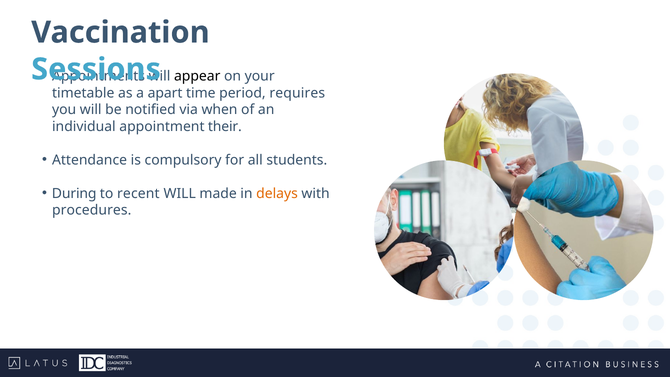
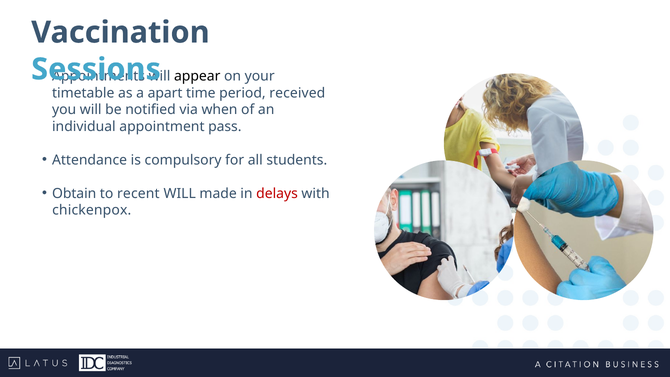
requires: requires -> received
their: their -> pass
During: During -> Obtain
delays colour: orange -> red
procedures: procedures -> chickenpox
